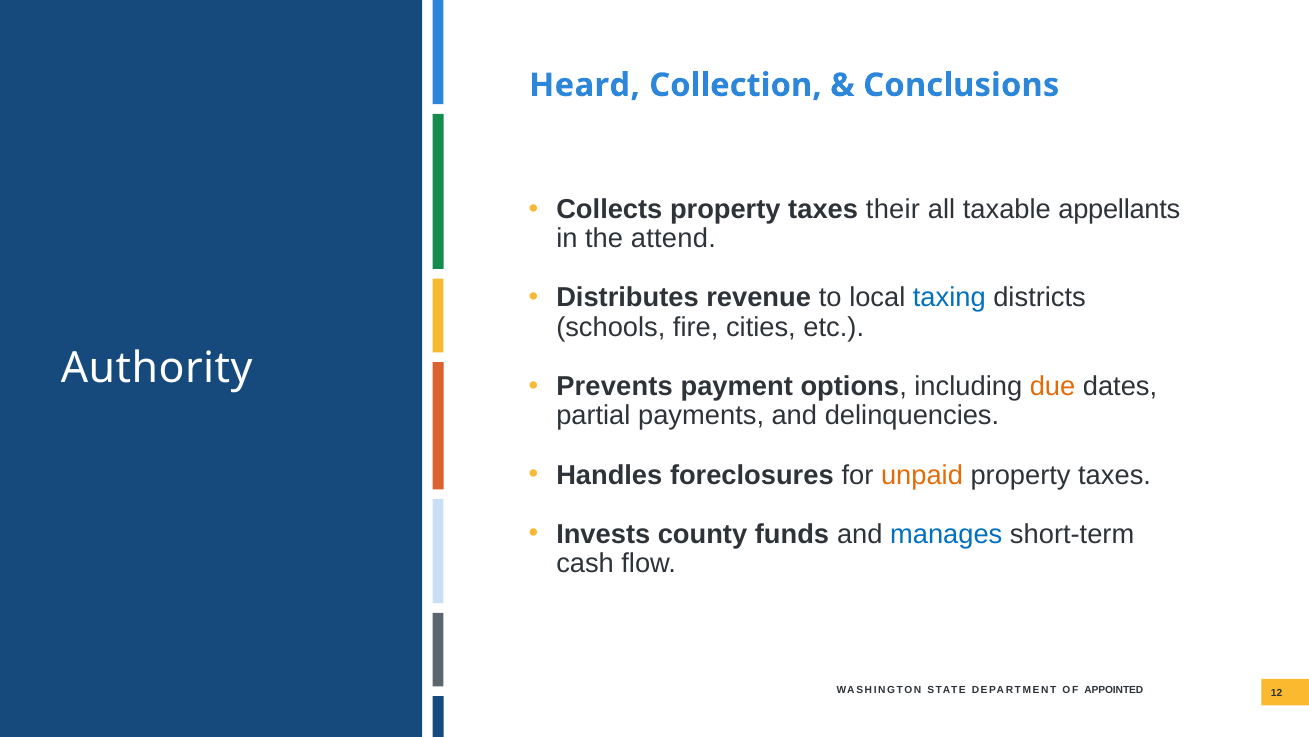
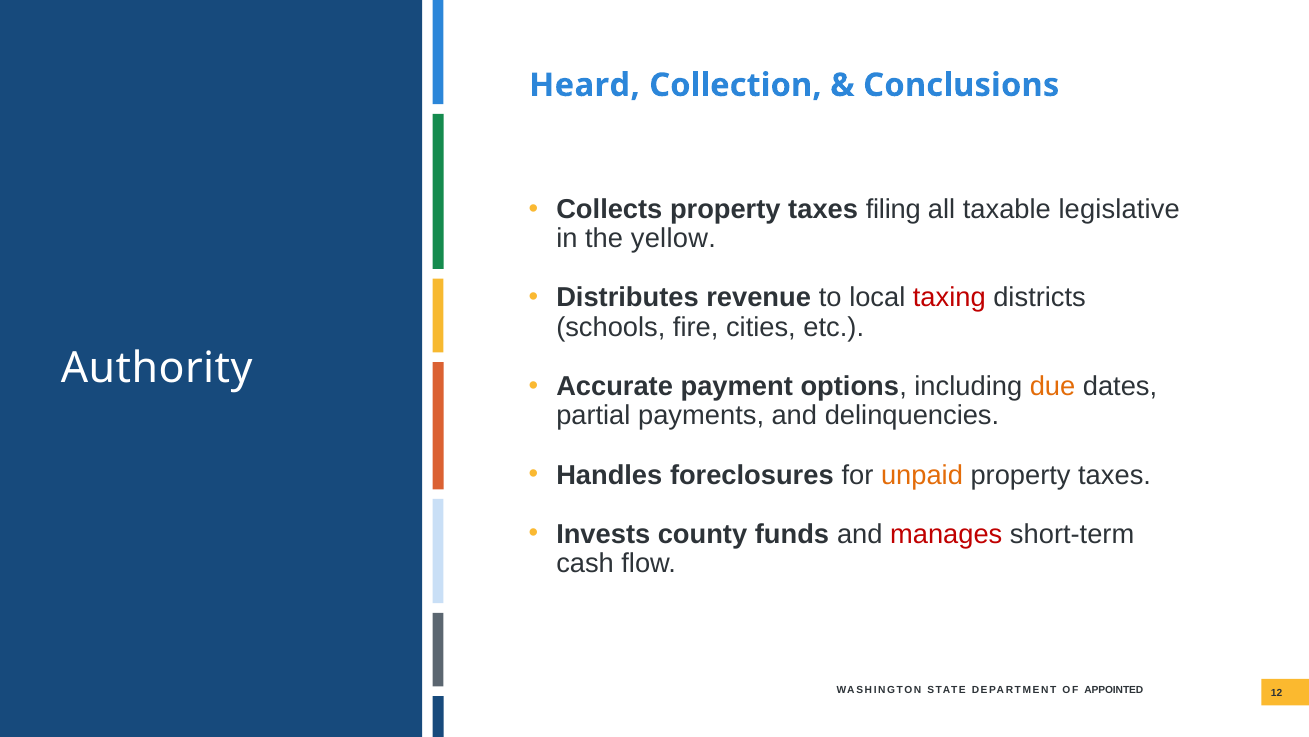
their: their -> filing
appellants: appellants -> legislative
attend: attend -> yellow
taxing colour: blue -> red
Prevents: Prevents -> Accurate
manages colour: blue -> red
